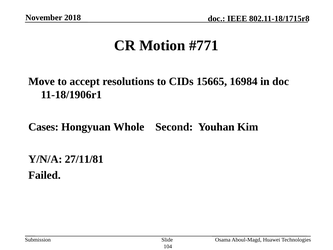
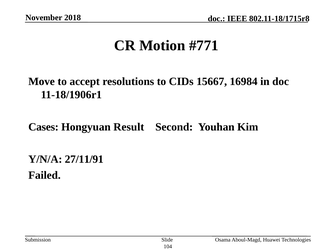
15665: 15665 -> 15667
Whole: Whole -> Result
27/11/81: 27/11/81 -> 27/11/91
